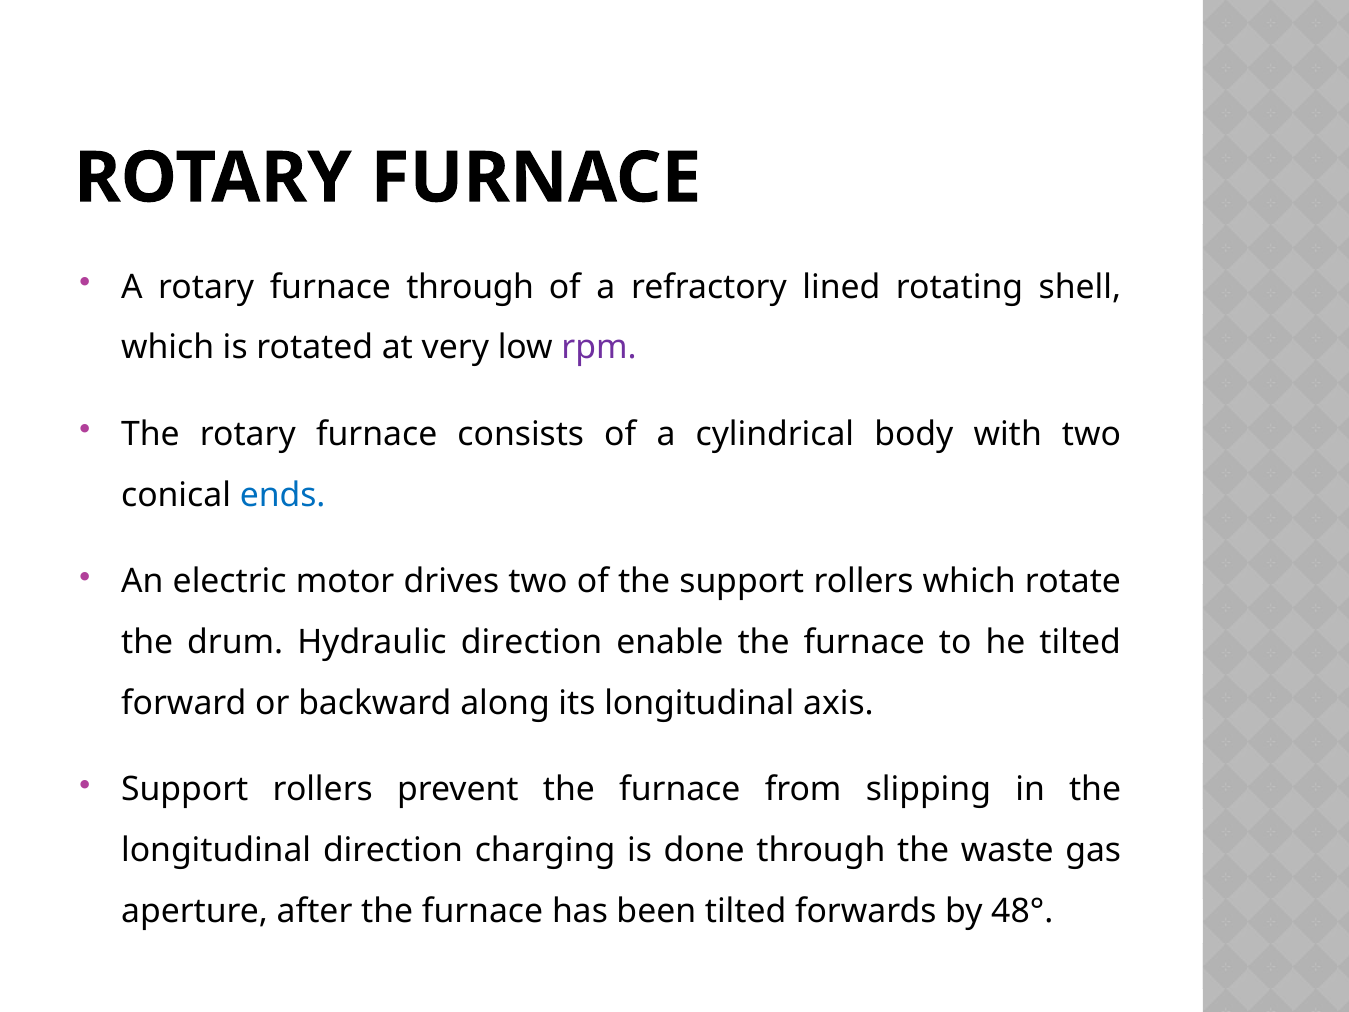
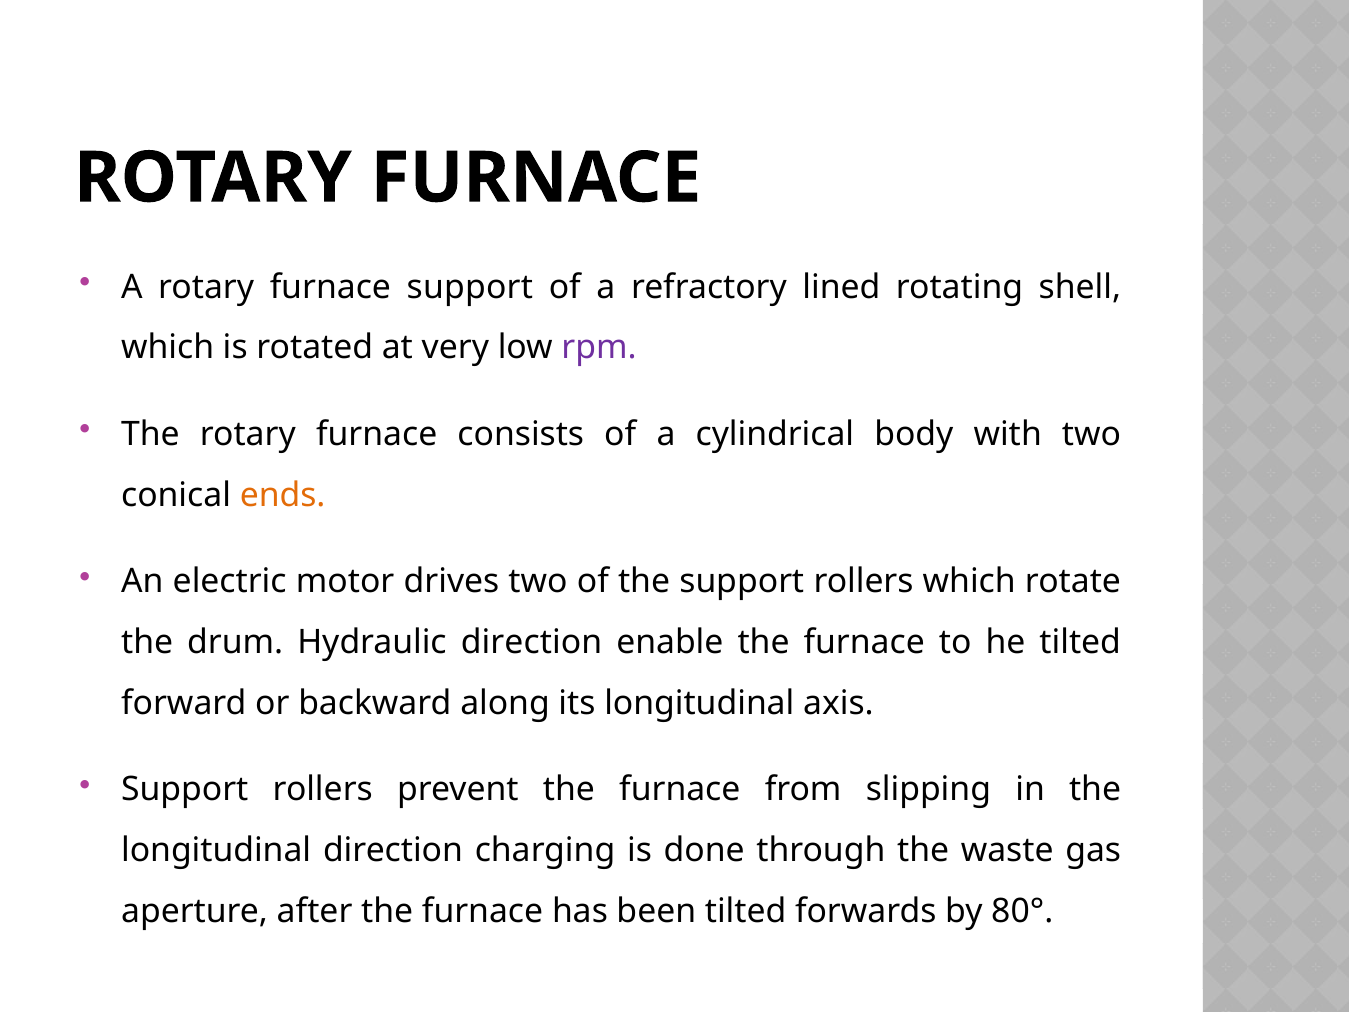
furnace through: through -> support
ends colour: blue -> orange
48°: 48° -> 80°
